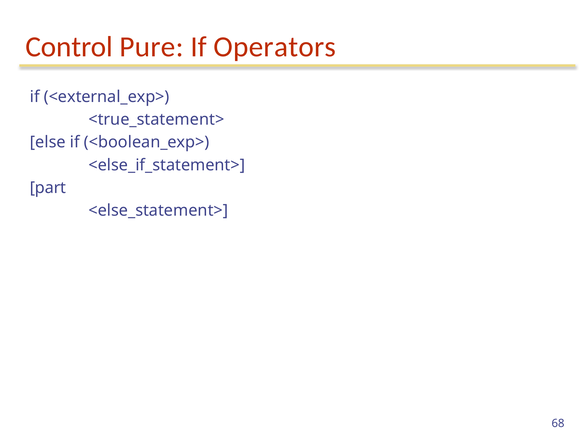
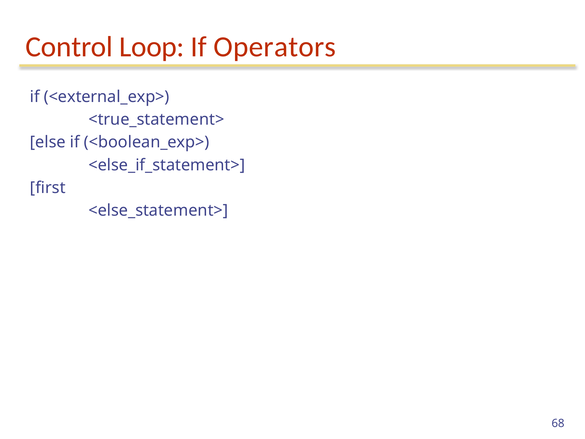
Pure: Pure -> Loop
part: part -> first
